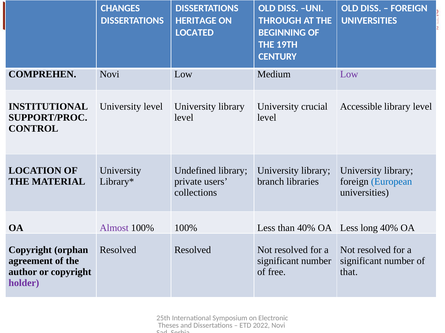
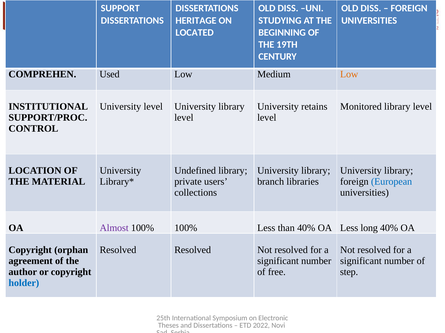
CHANGES: CHANGES -> SUPPORT
THROUGH: THROUGH -> STUDYING
COMPREHEN Novi: Novi -> Used
Low at (349, 74) colour: purple -> orange
crucial: crucial -> retains
Accessible: Accessible -> Monitored
that: that -> step
holder colour: purple -> blue
